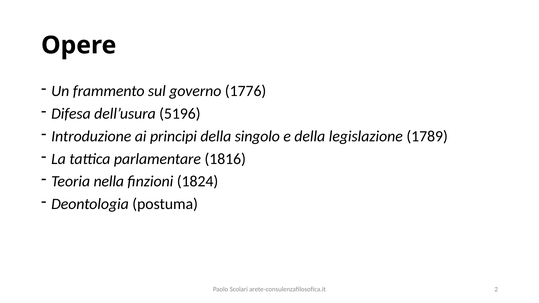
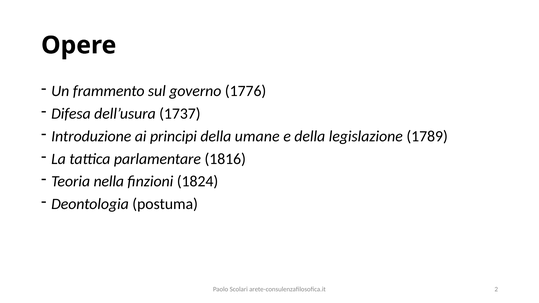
5196: 5196 -> 1737
singolo: singolo -> umane
